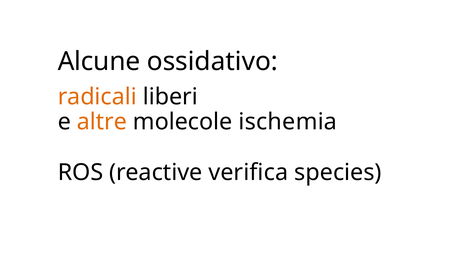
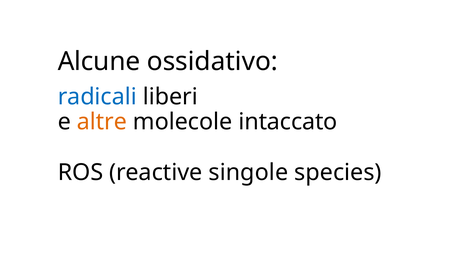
radicali colour: orange -> blue
ischemia: ischemia -> intaccato
verifica: verifica -> singole
